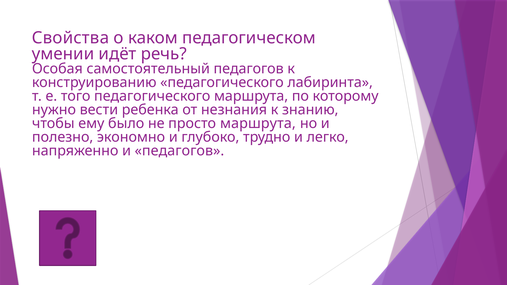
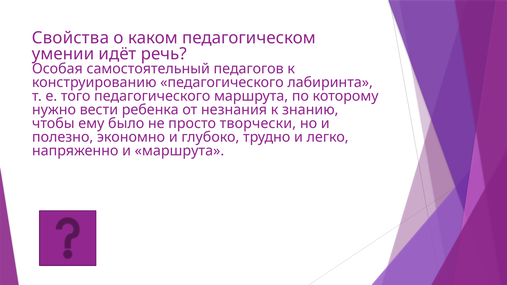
просто маршрута: маршрута -> творчески
и педагогов: педагогов -> маршрута
